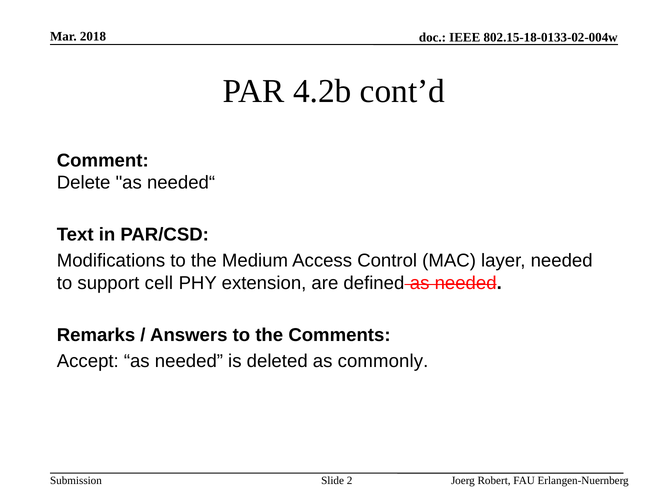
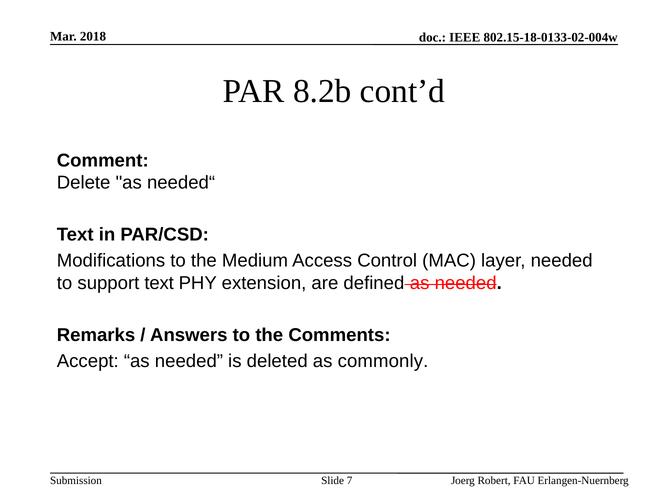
4.2b: 4.2b -> 8.2b
support cell: cell -> text
2: 2 -> 7
